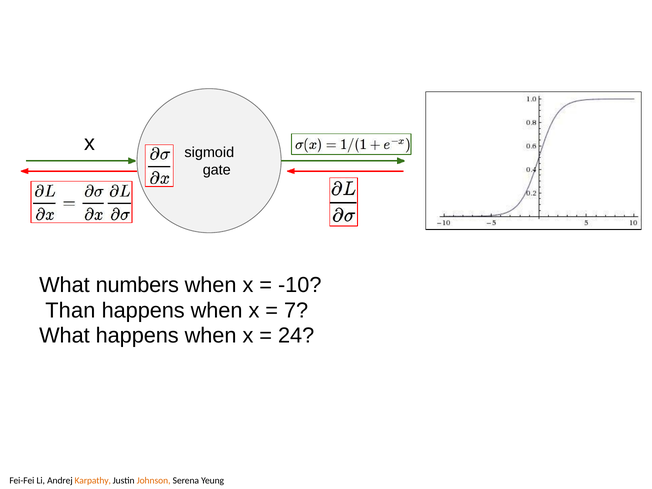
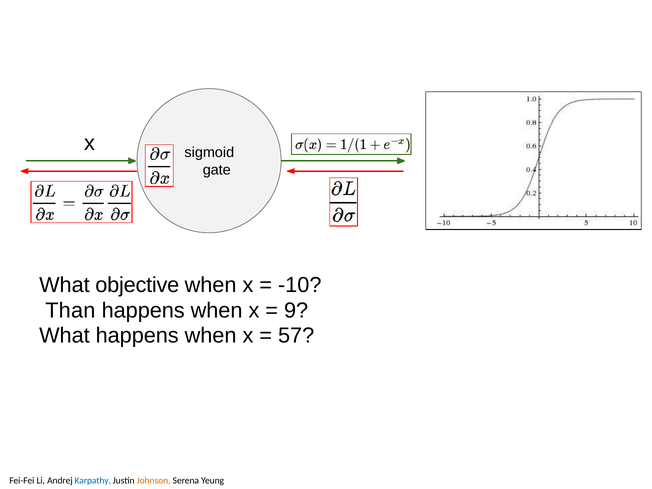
numbers: numbers -> objective
7 at (296, 311): 7 -> 9
24: 24 -> 57
Karpathy colour: orange -> blue
